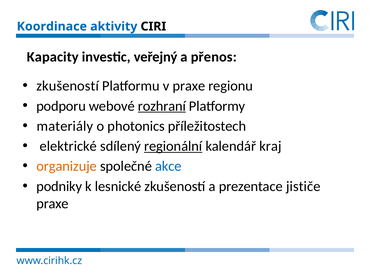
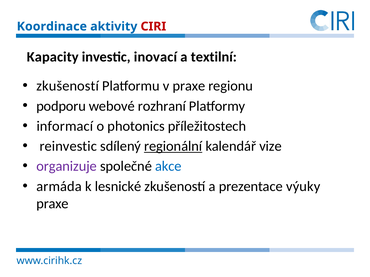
CIRI colour: black -> red
veřejný: veřejný -> inovací
přenos: přenos -> textilní
rozhraní underline: present -> none
materiály: materiály -> informací
elektrické: elektrické -> reinvestic
kraj: kraj -> vize
organizuje colour: orange -> purple
podniky: podniky -> armáda
jističe: jističe -> výuky
